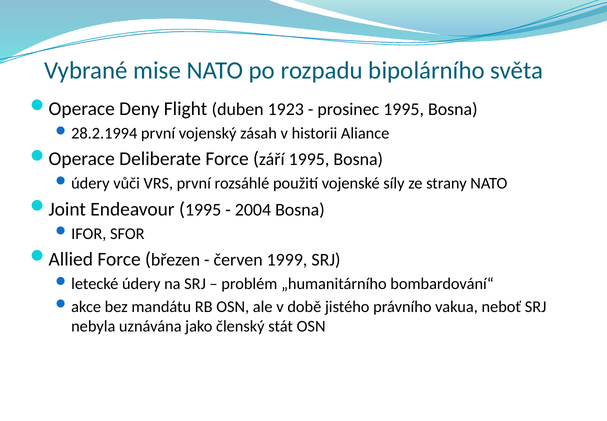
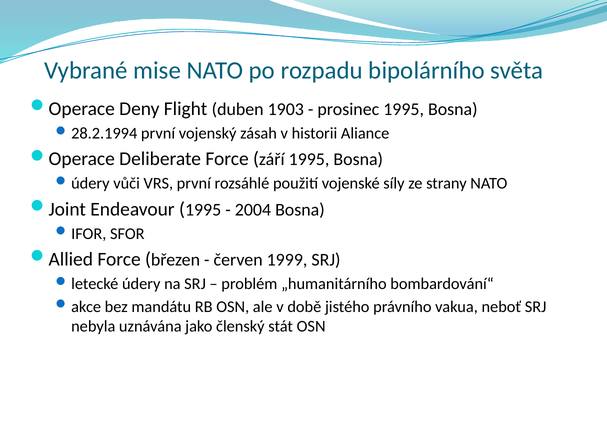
1923: 1923 -> 1903
